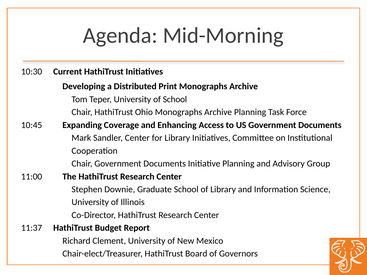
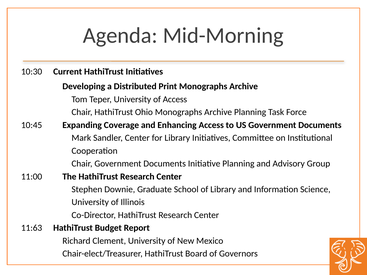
of School: School -> Access
11:37: 11:37 -> 11:63
